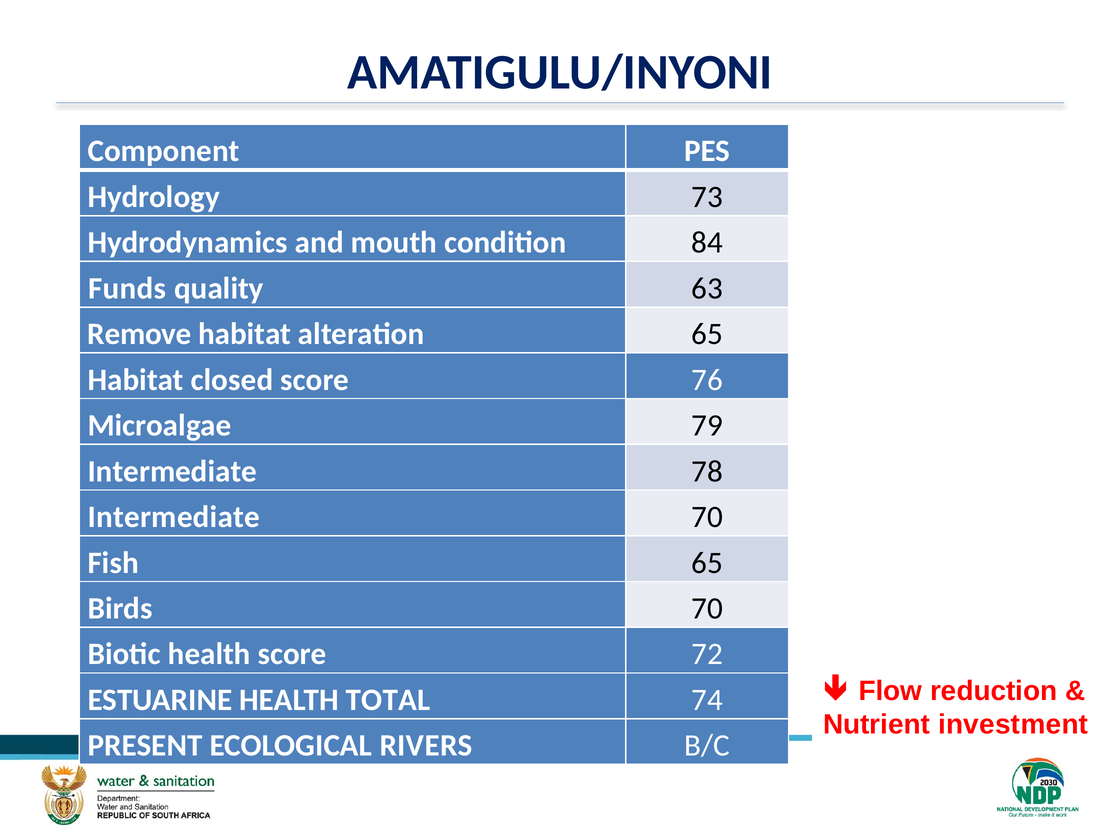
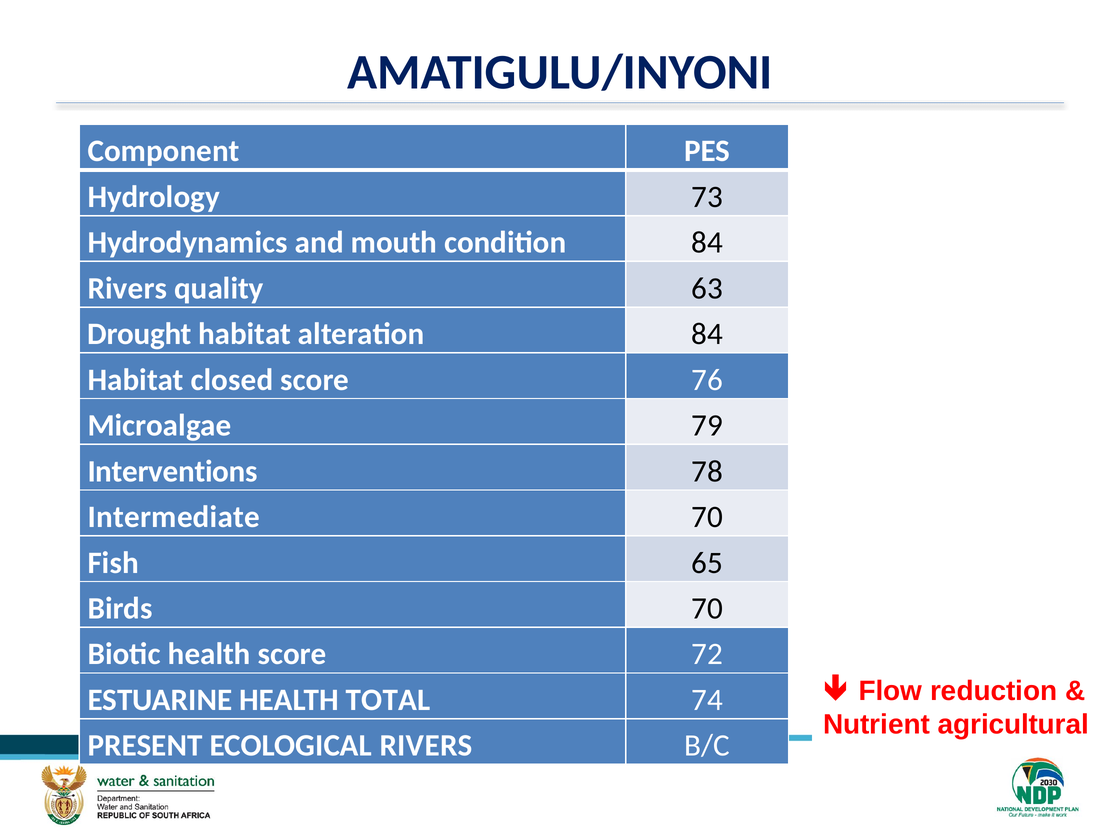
Funds at (127, 288): Funds -> Rivers
Remove: Remove -> Drought
alteration 65: 65 -> 84
Intermediate at (172, 471): Intermediate -> Interventions
investment: investment -> agricultural
